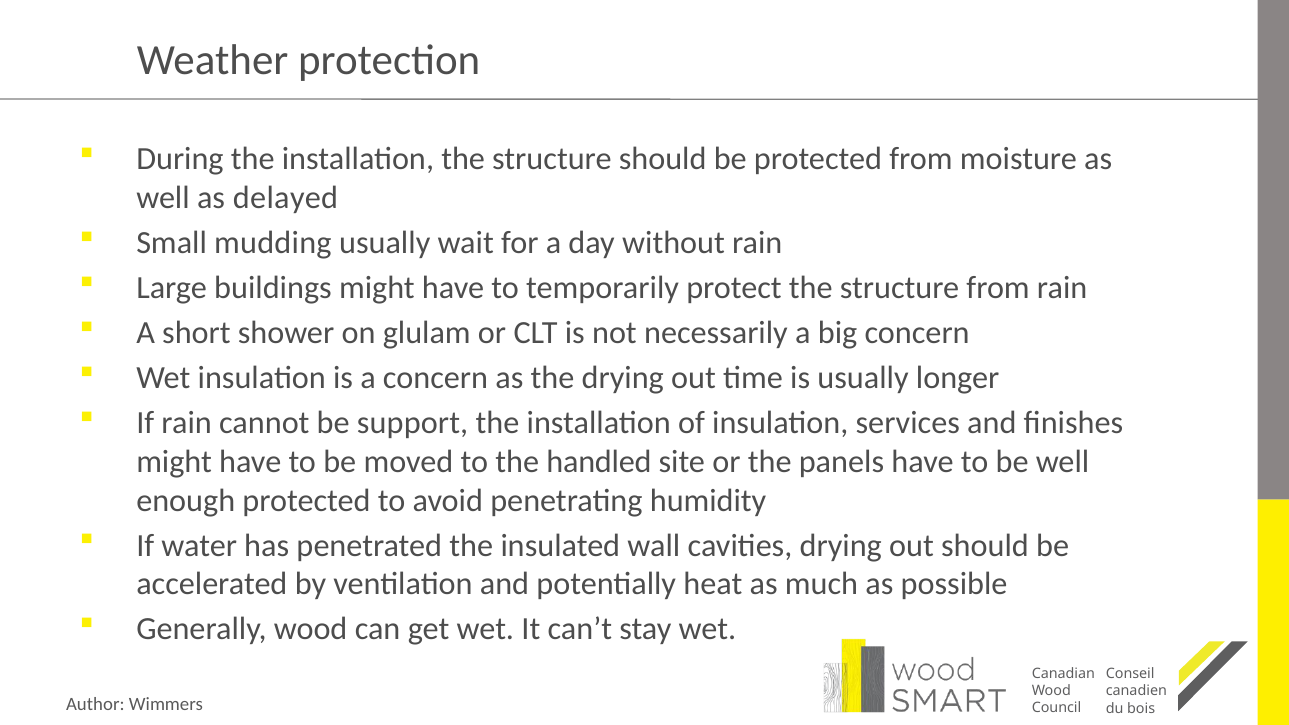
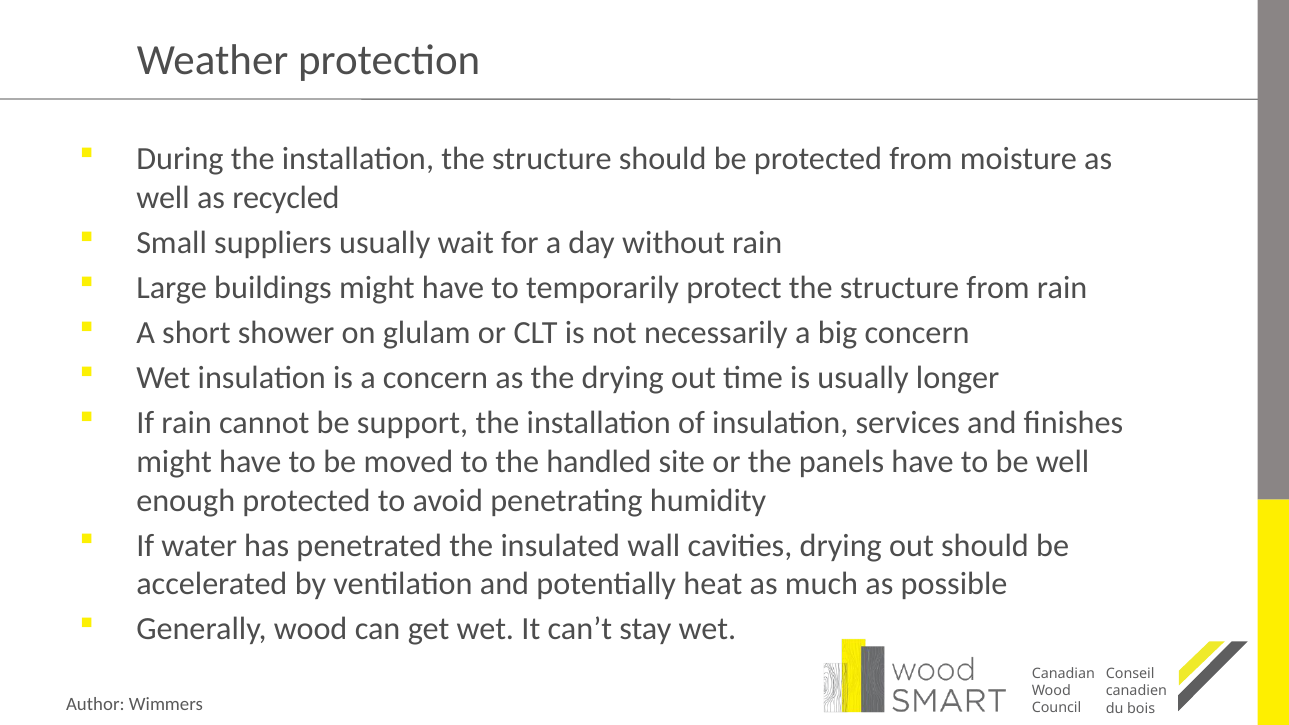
delayed: delayed -> recycled
mudding: mudding -> suppliers
